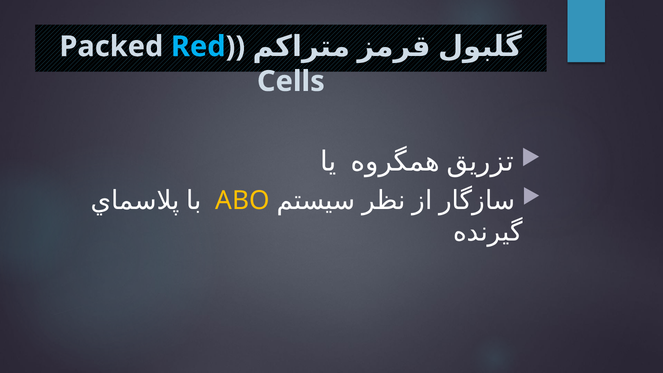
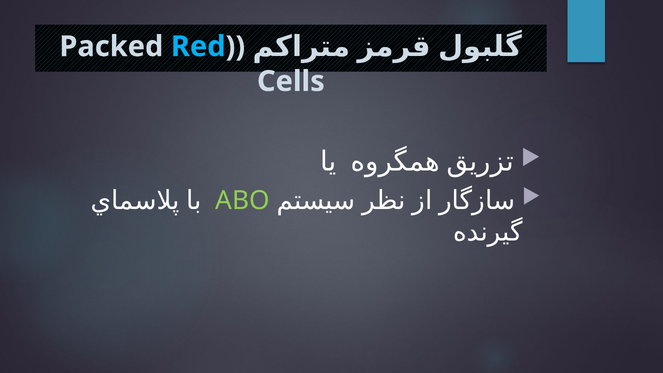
ABO colour: yellow -> light green
